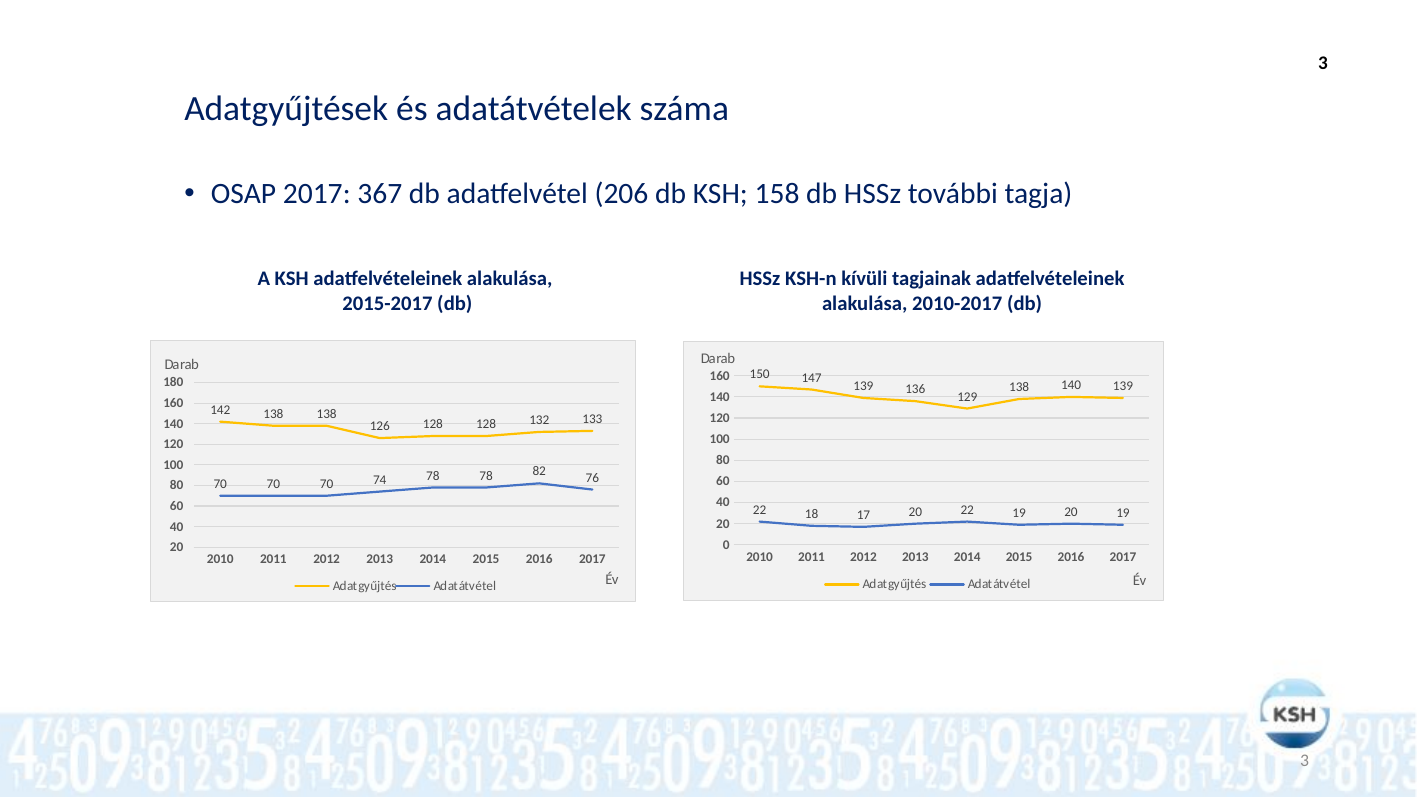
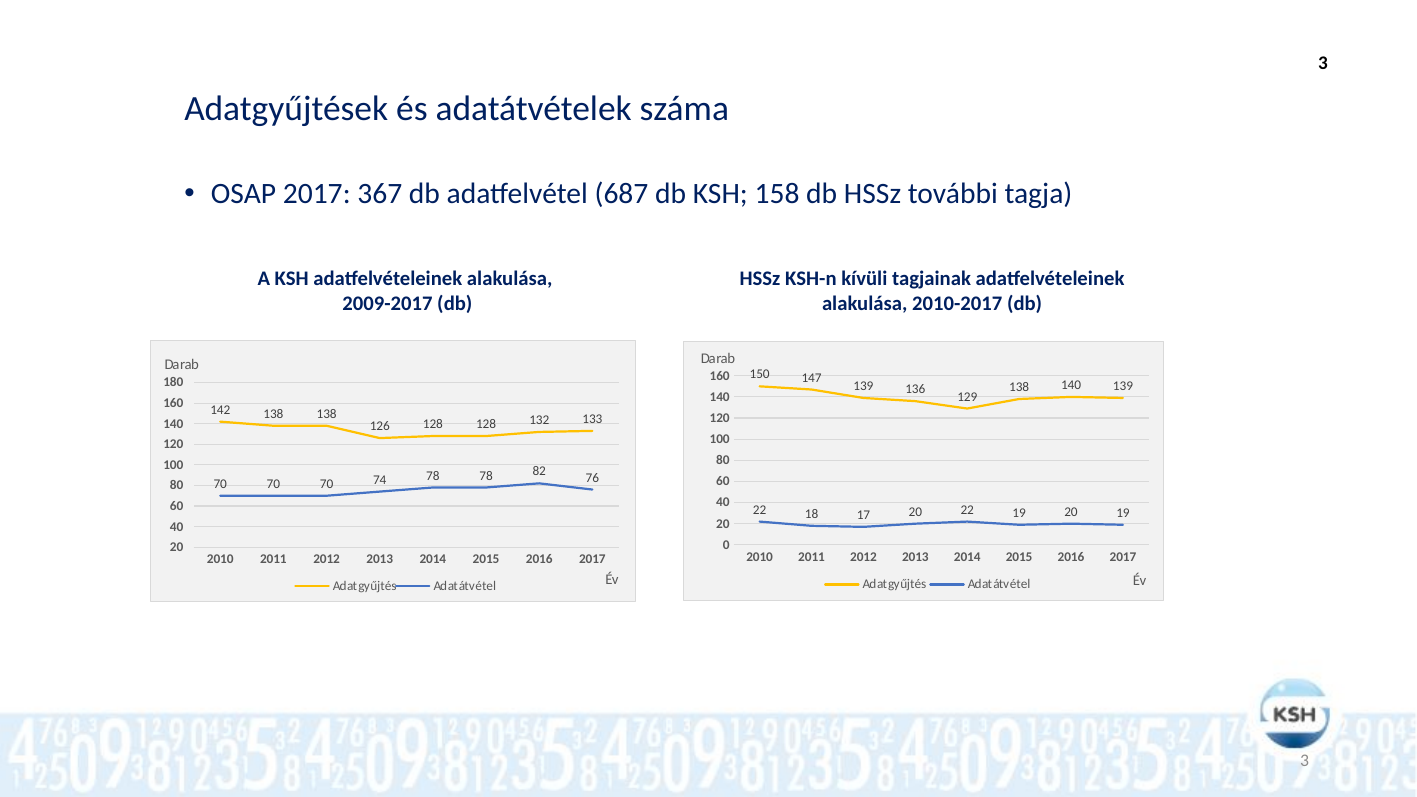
206: 206 -> 687
2015-2017: 2015-2017 -> 2009-2017
